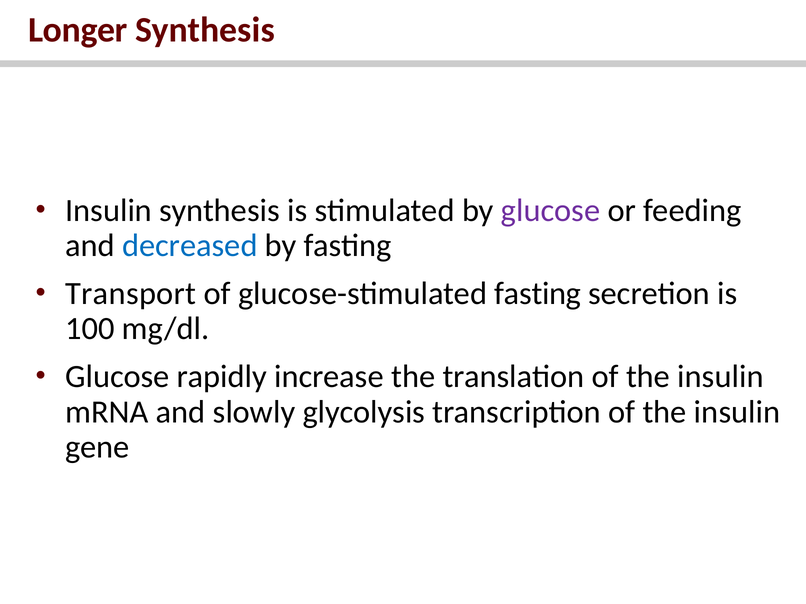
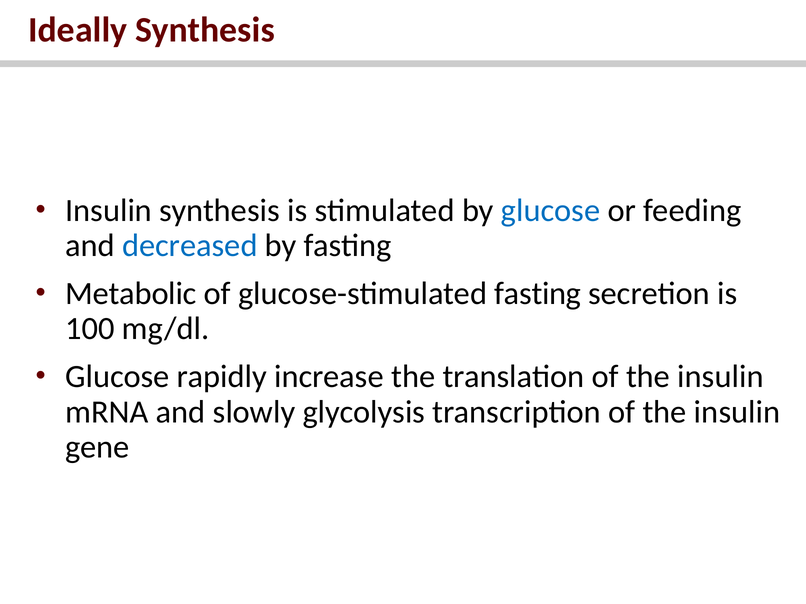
Longer: Longer -> Ideally
glucose at (551, 211) colour: purple -> blue
Transport: Transport -> Metabolic
